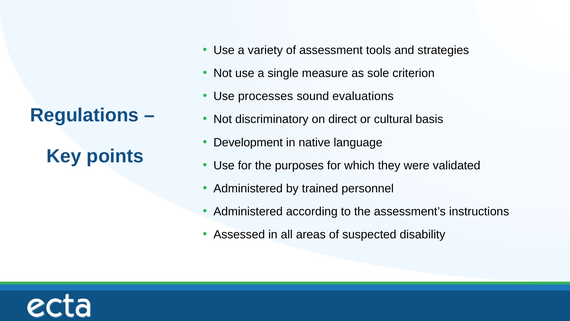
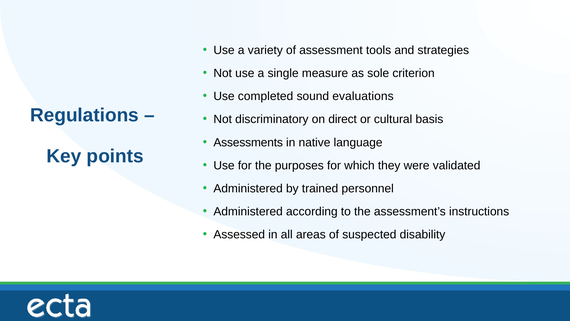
processes: processes -> completed
Development: Development -> Assessments
